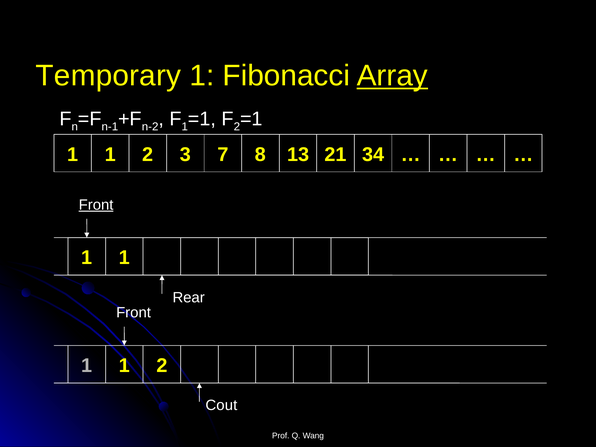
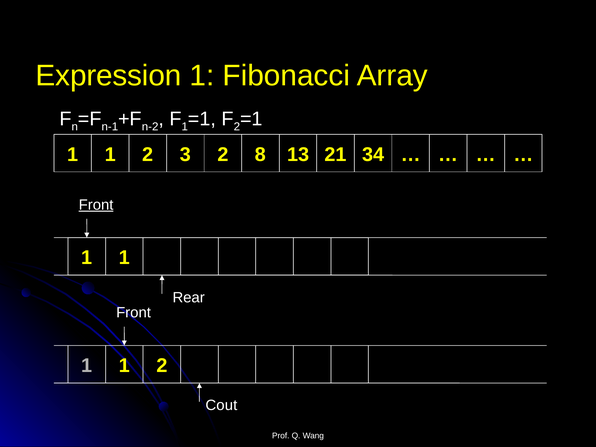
Temporary: Temporary -> Expression
Array underline: present -> none
3 7: 7 -> 2
